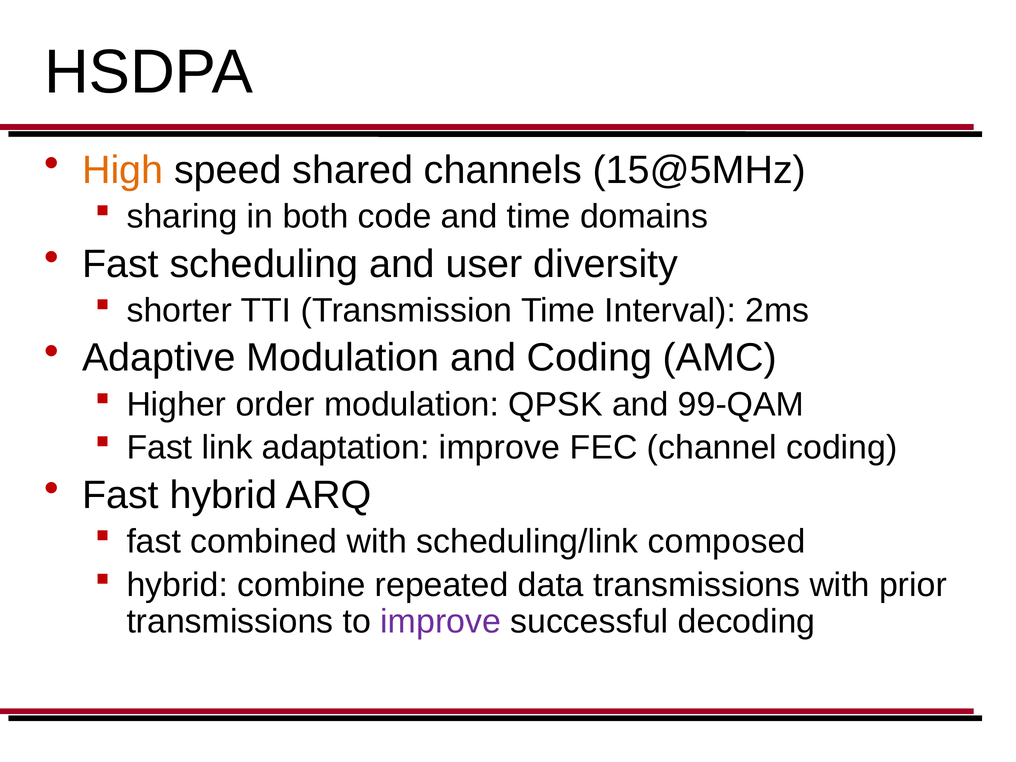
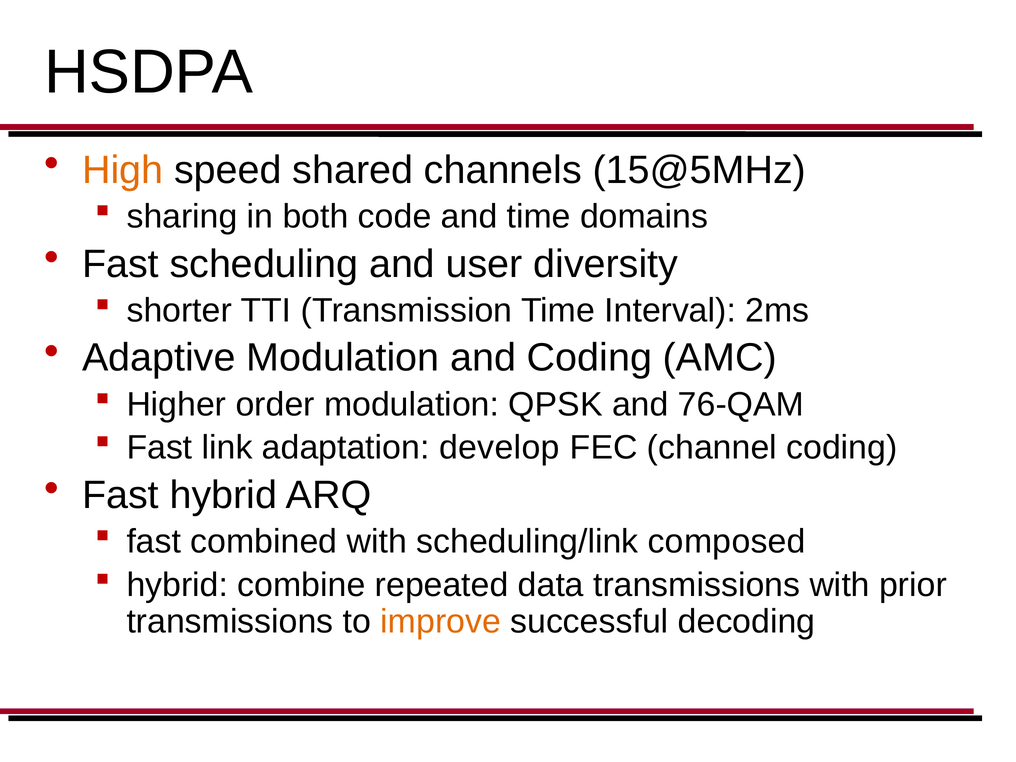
99-QAM: 99-QAM -> 76-QAM
adaptation improve: improve -> develop
improve at (441, 621) colour: purple -> orange
